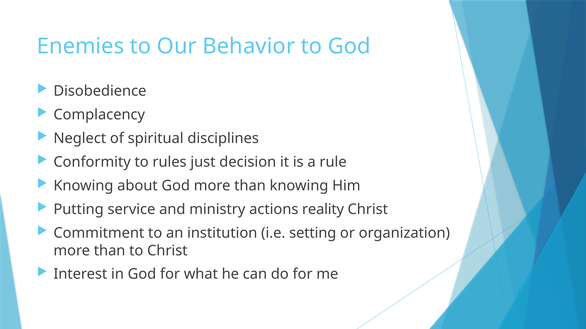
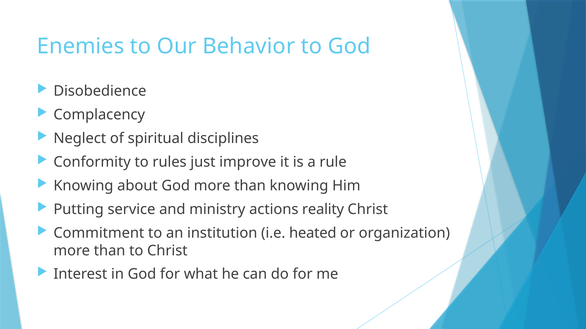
decision: decision -> improve
setting: setting -> heated
